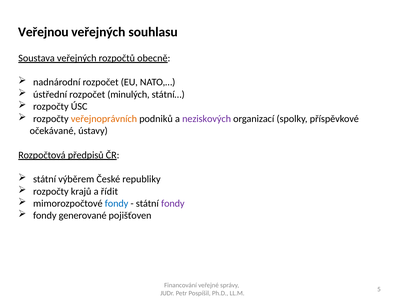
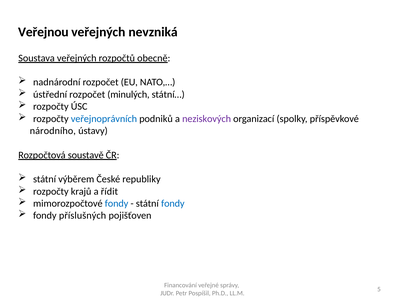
souhlasu: souhlasu -> nevzniká
veřejnoprávních colour: orange -> blue
očekávané: očekávané -> národního
předpisů: předpisů -> soustavě
fondy at (173, 204) colour: purple -> blue
generované: generované -> příslušných
